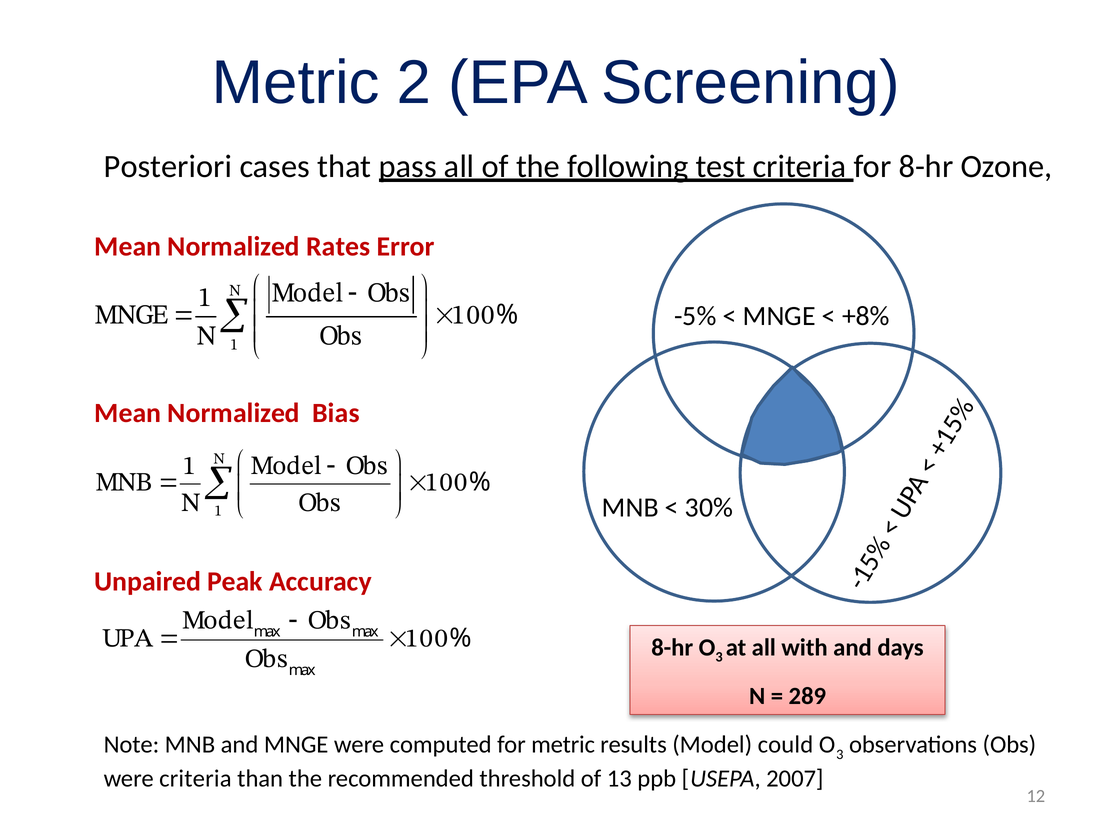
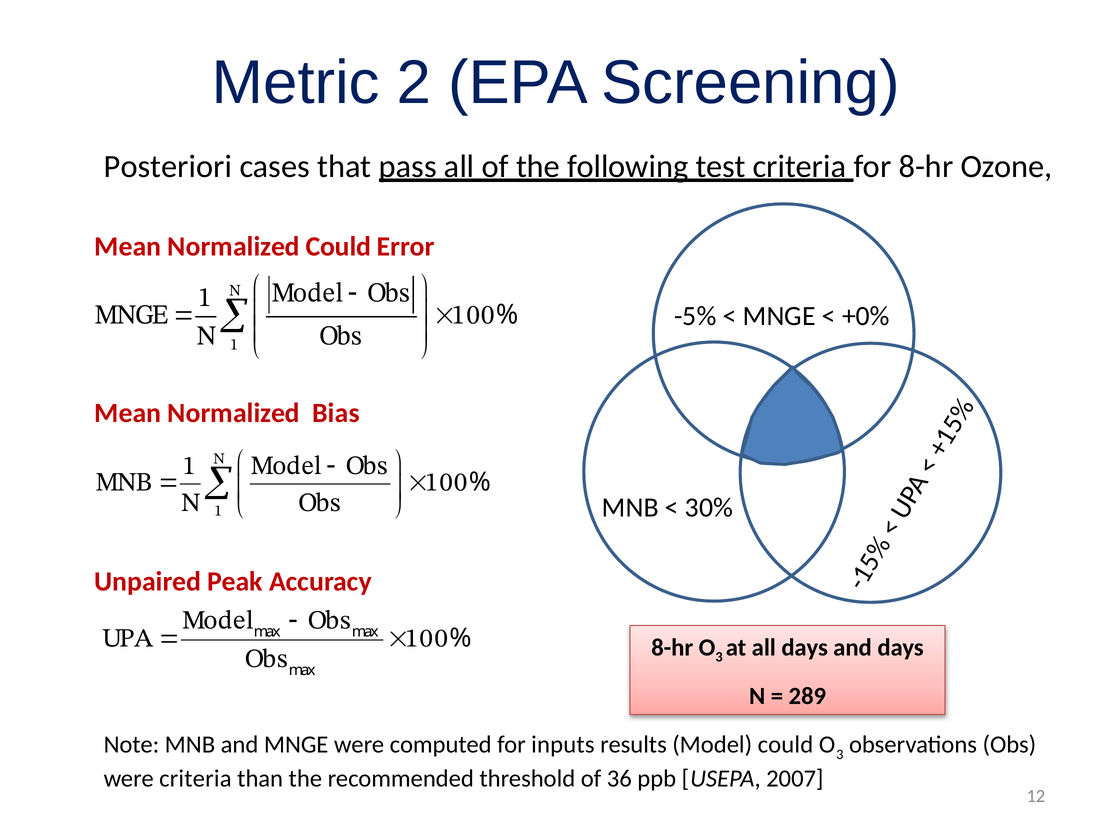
Normalized Rates: Rates -> Could
+8%: +8% -> +0%
all with: with -> days
for metric: metric -> inputs
13: 13 -> 36
